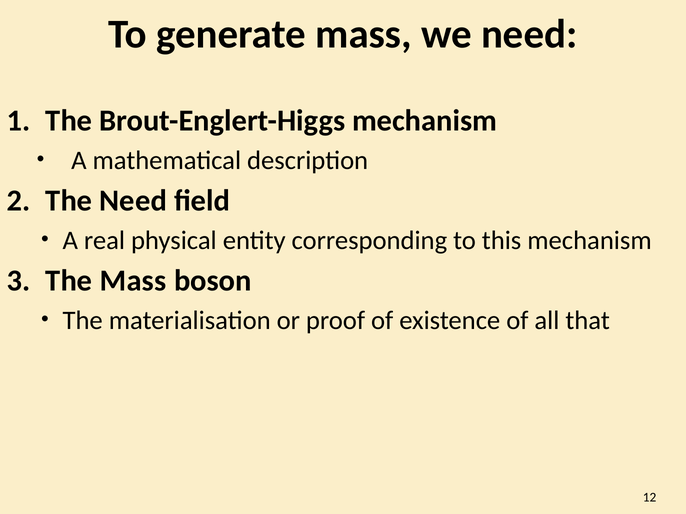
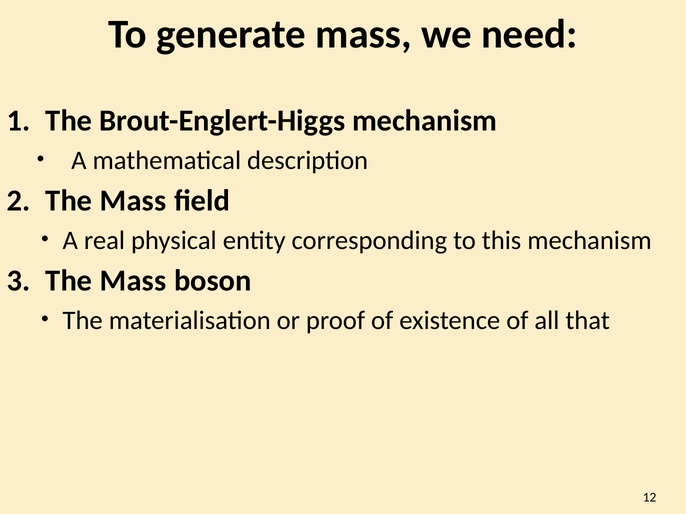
Need at (133, 201): Need -> Mass
